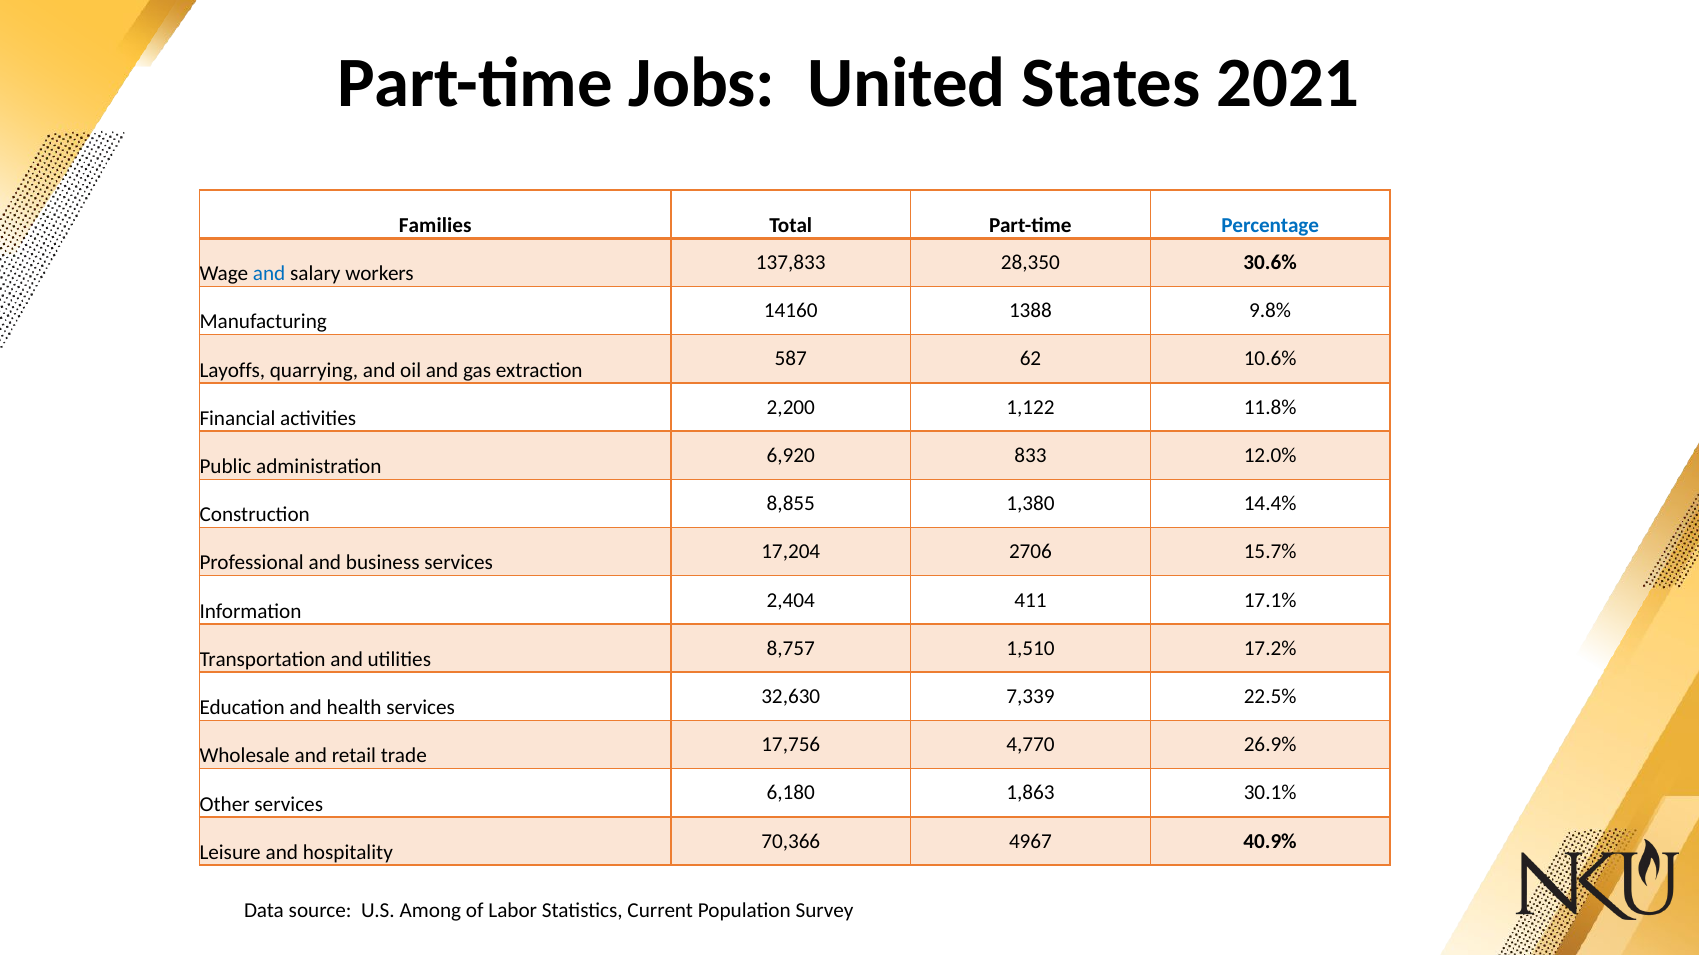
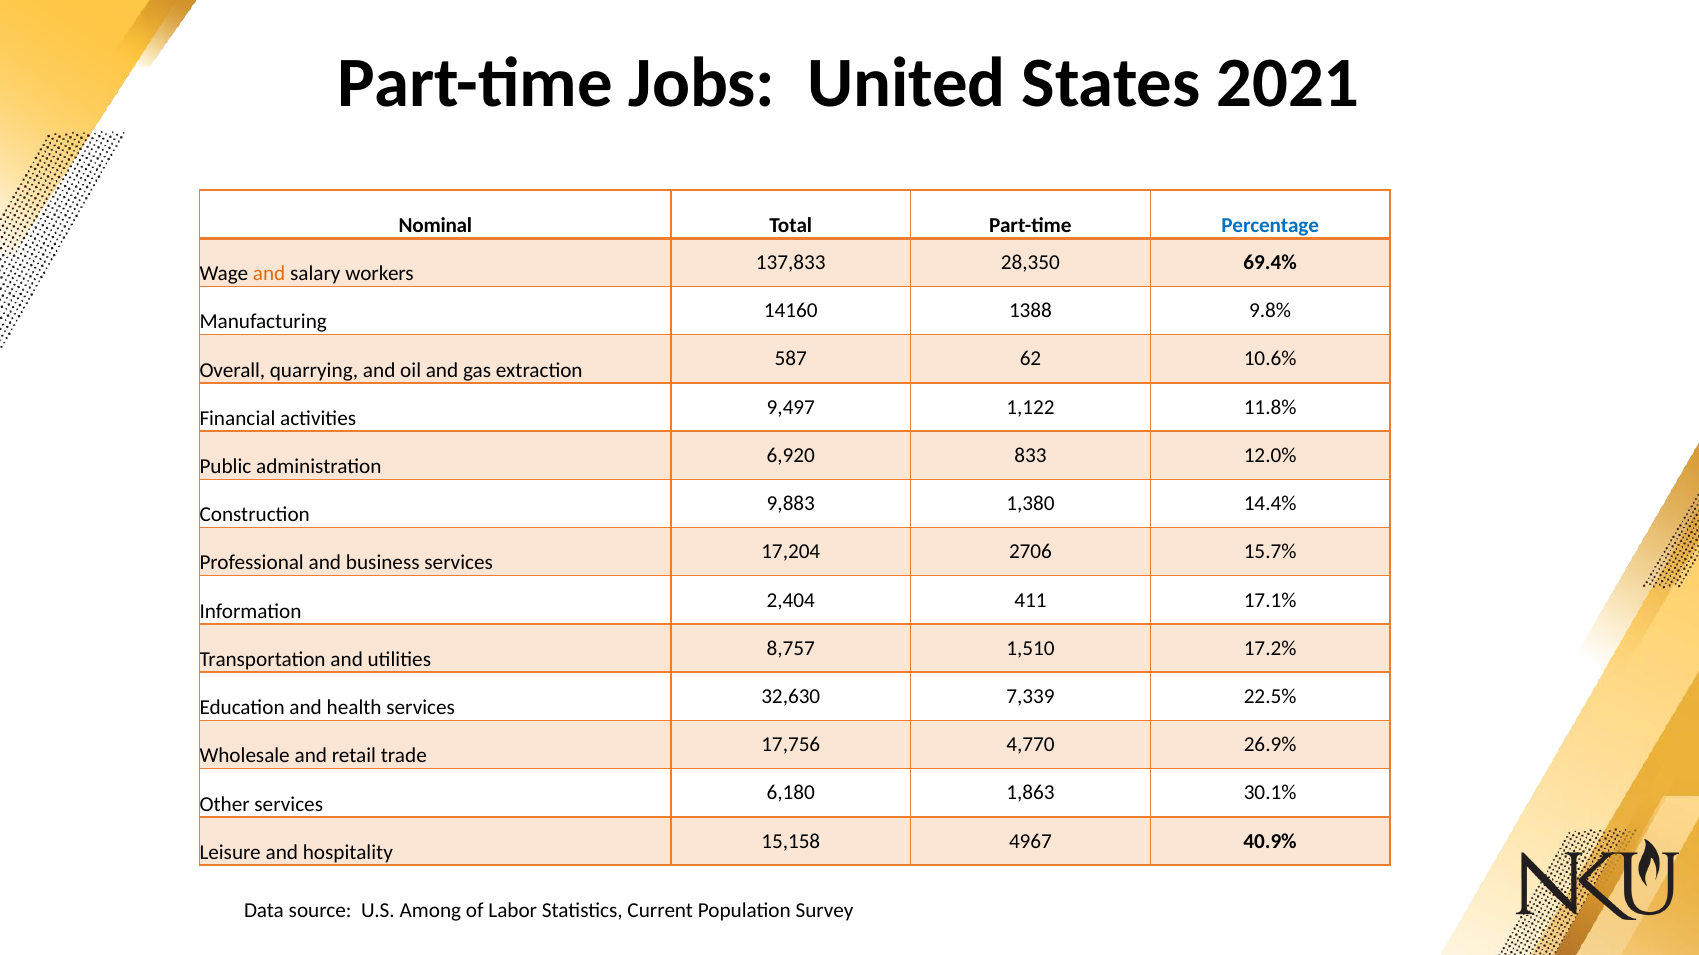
Families: Families -> Nominal
30.6%: 30.6% -> 69.4%
and at (269, 274) colour: blue -> orange
Layoffs: Layoffs -> Overall
2,200: 2,200 -> 9,497
8,855: 8,855 -> 9,883
70,366: 70,366 -> 15,158
